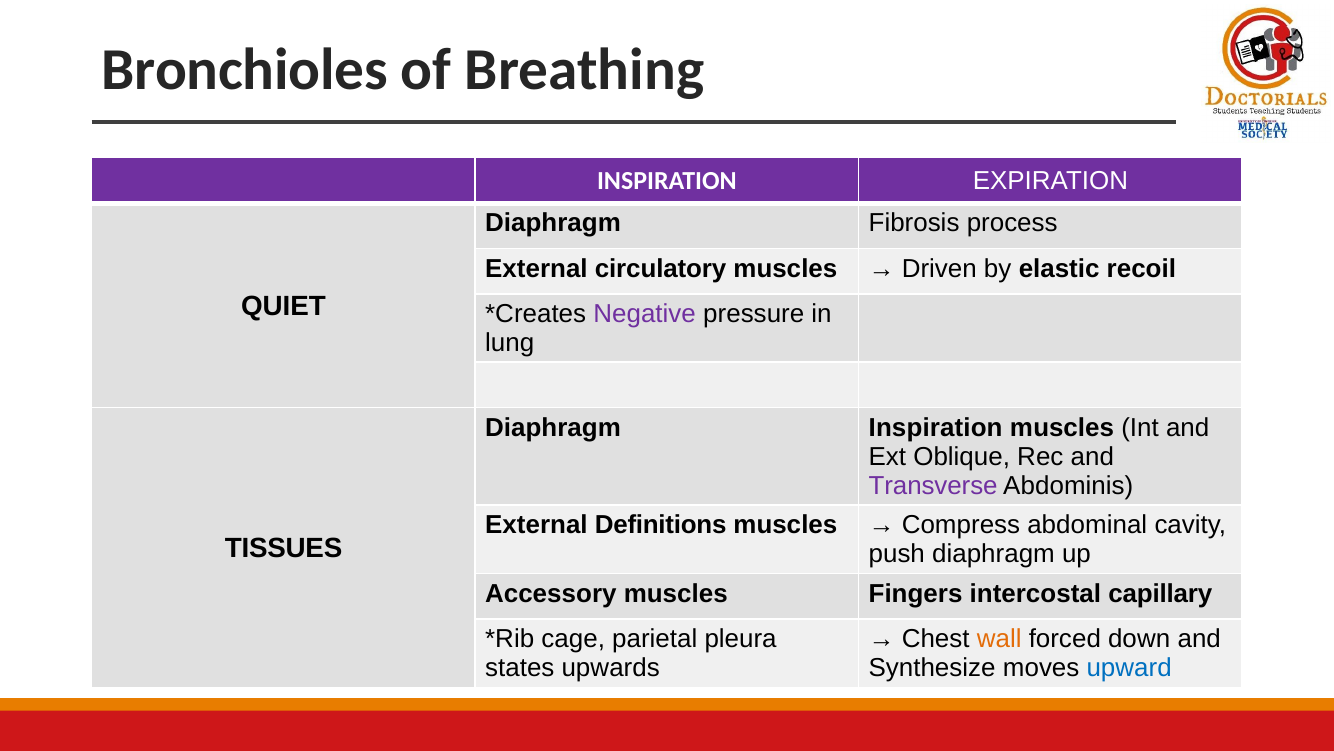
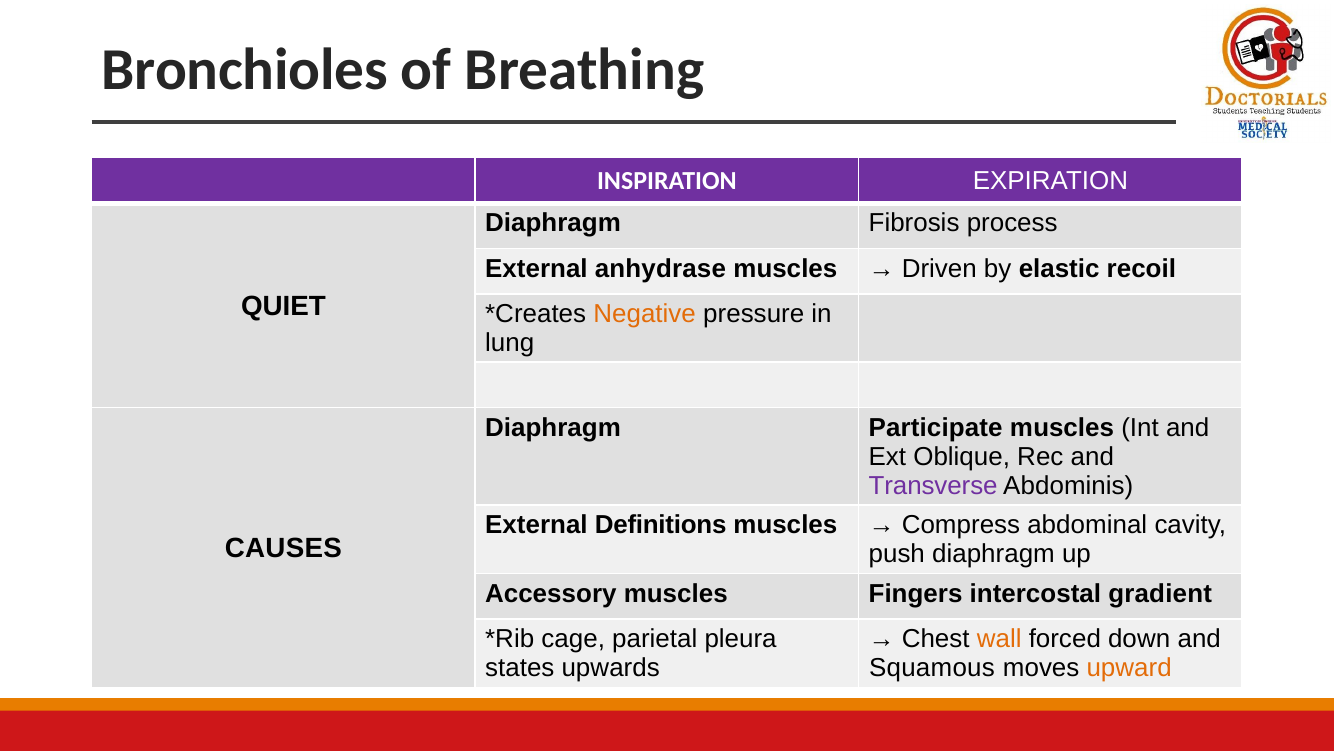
circulatory: circulatory -> anhydrase
Negative colour: purple -> orange
Diaphragm Inspiration: Inspiration -> Participate
TISSUES: TISSUES -> CAUSES
capillary: capillary -> gradient
Synthesize: Synthesize -> Squamous
upward colour: blue -> orange
